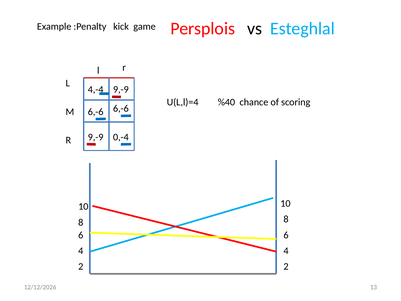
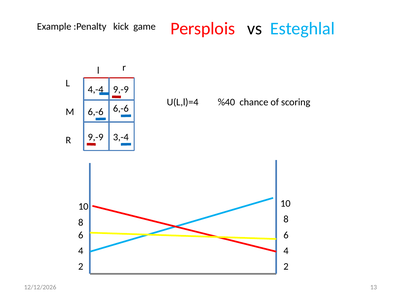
0,-4: 0,-4 -> 3,-4
